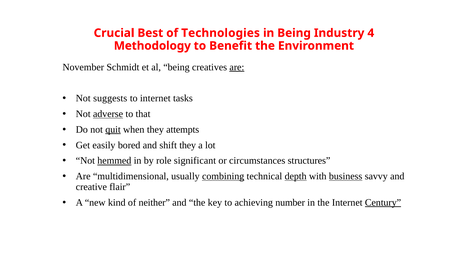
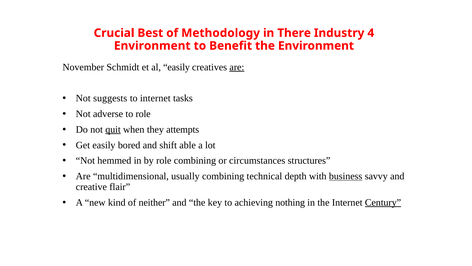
Technologies: Technologies -> Methodology
in Being: Being -> There
Methodology at (152, 46): Methodology -> Environment
al being: being -> easily
adverse underline: present -> none
to that: that -> role
shift they: they -> able
hemmed underline: present -> none
role significant: significant -> combining
combining at (223, 176) underline: present -> none
depth underline: present -> none
number: number -> nothing
